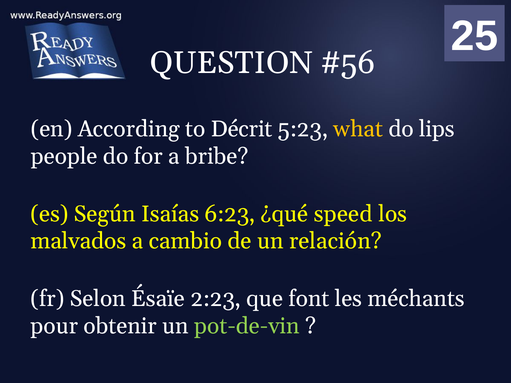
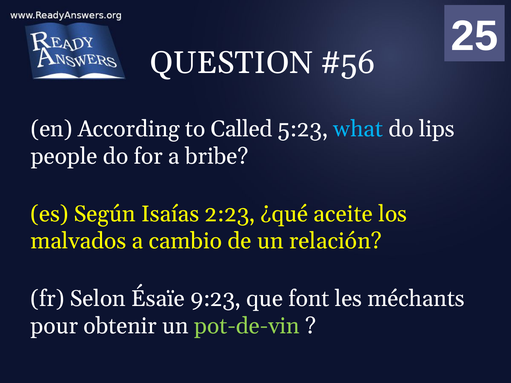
Décrit: Décrit -> Called
what colour: yellow -> light blue
6:23: 6:23 -> 2:23
speed: speed -> aceite
2:23: 2:23 -> 9:23
